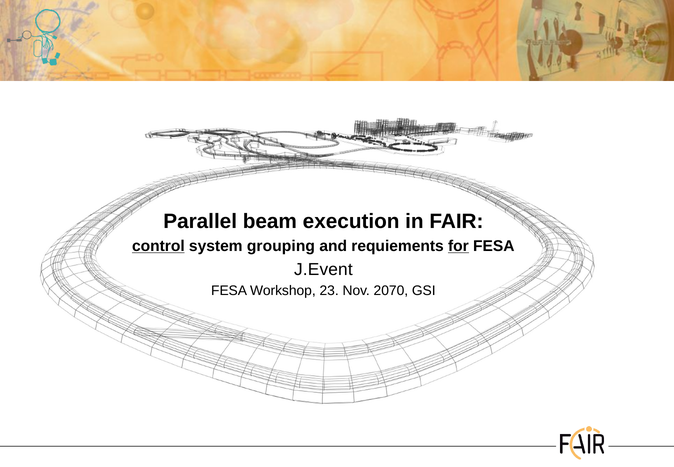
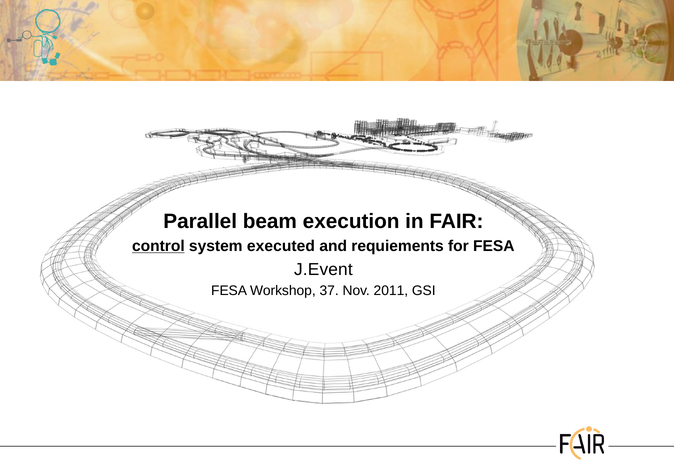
grouping: grouping -> executed
for underline: present -> none
23: 23 -> 37
2070: 2070 -> 2011
